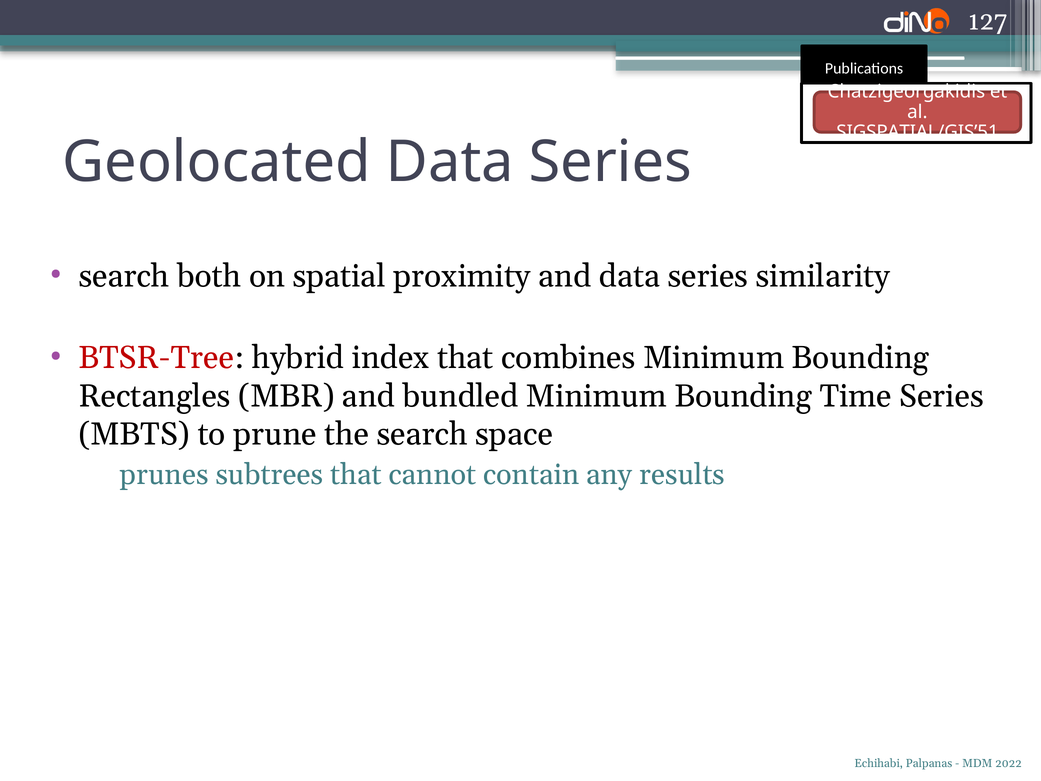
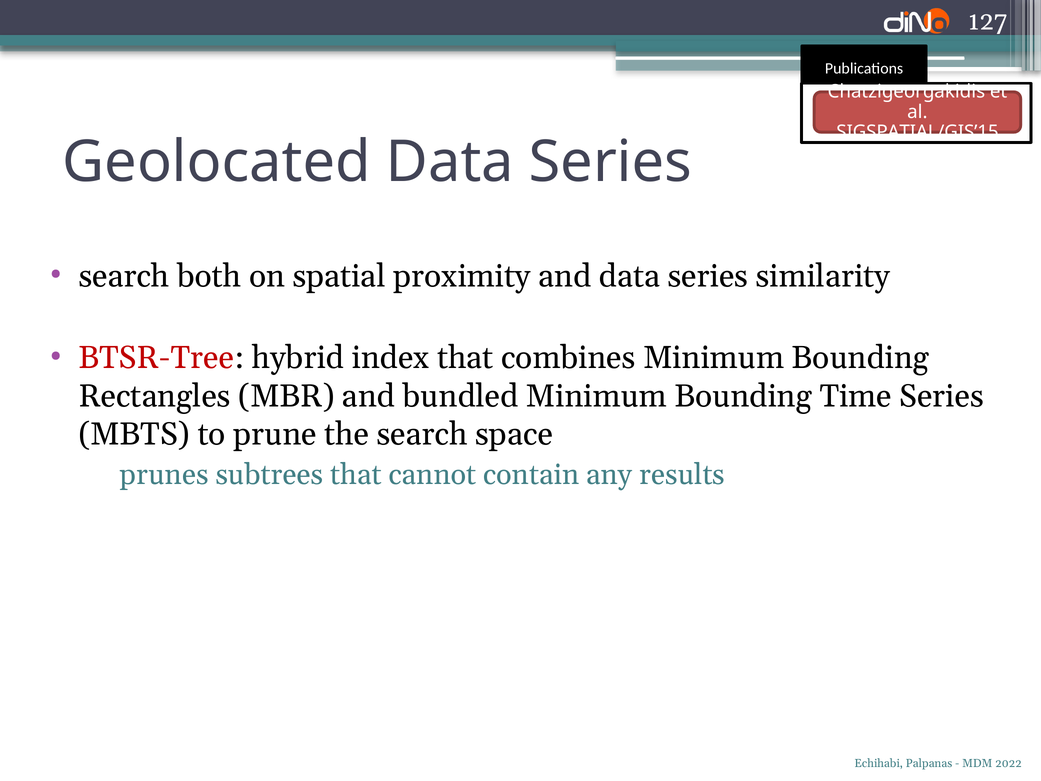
SIGSPATIAL/GIS’51: SIGSPATIAL/GIS’51 -> SIGSPATIAL/GIS’15
